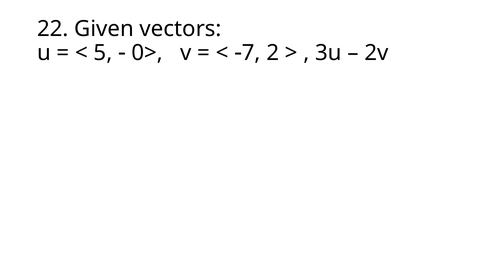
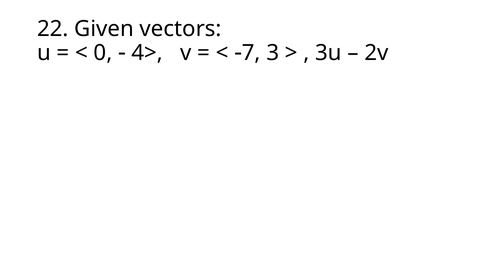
5: 5 -> 0
0>: 0> -> 4>
2: 2 -> 3
